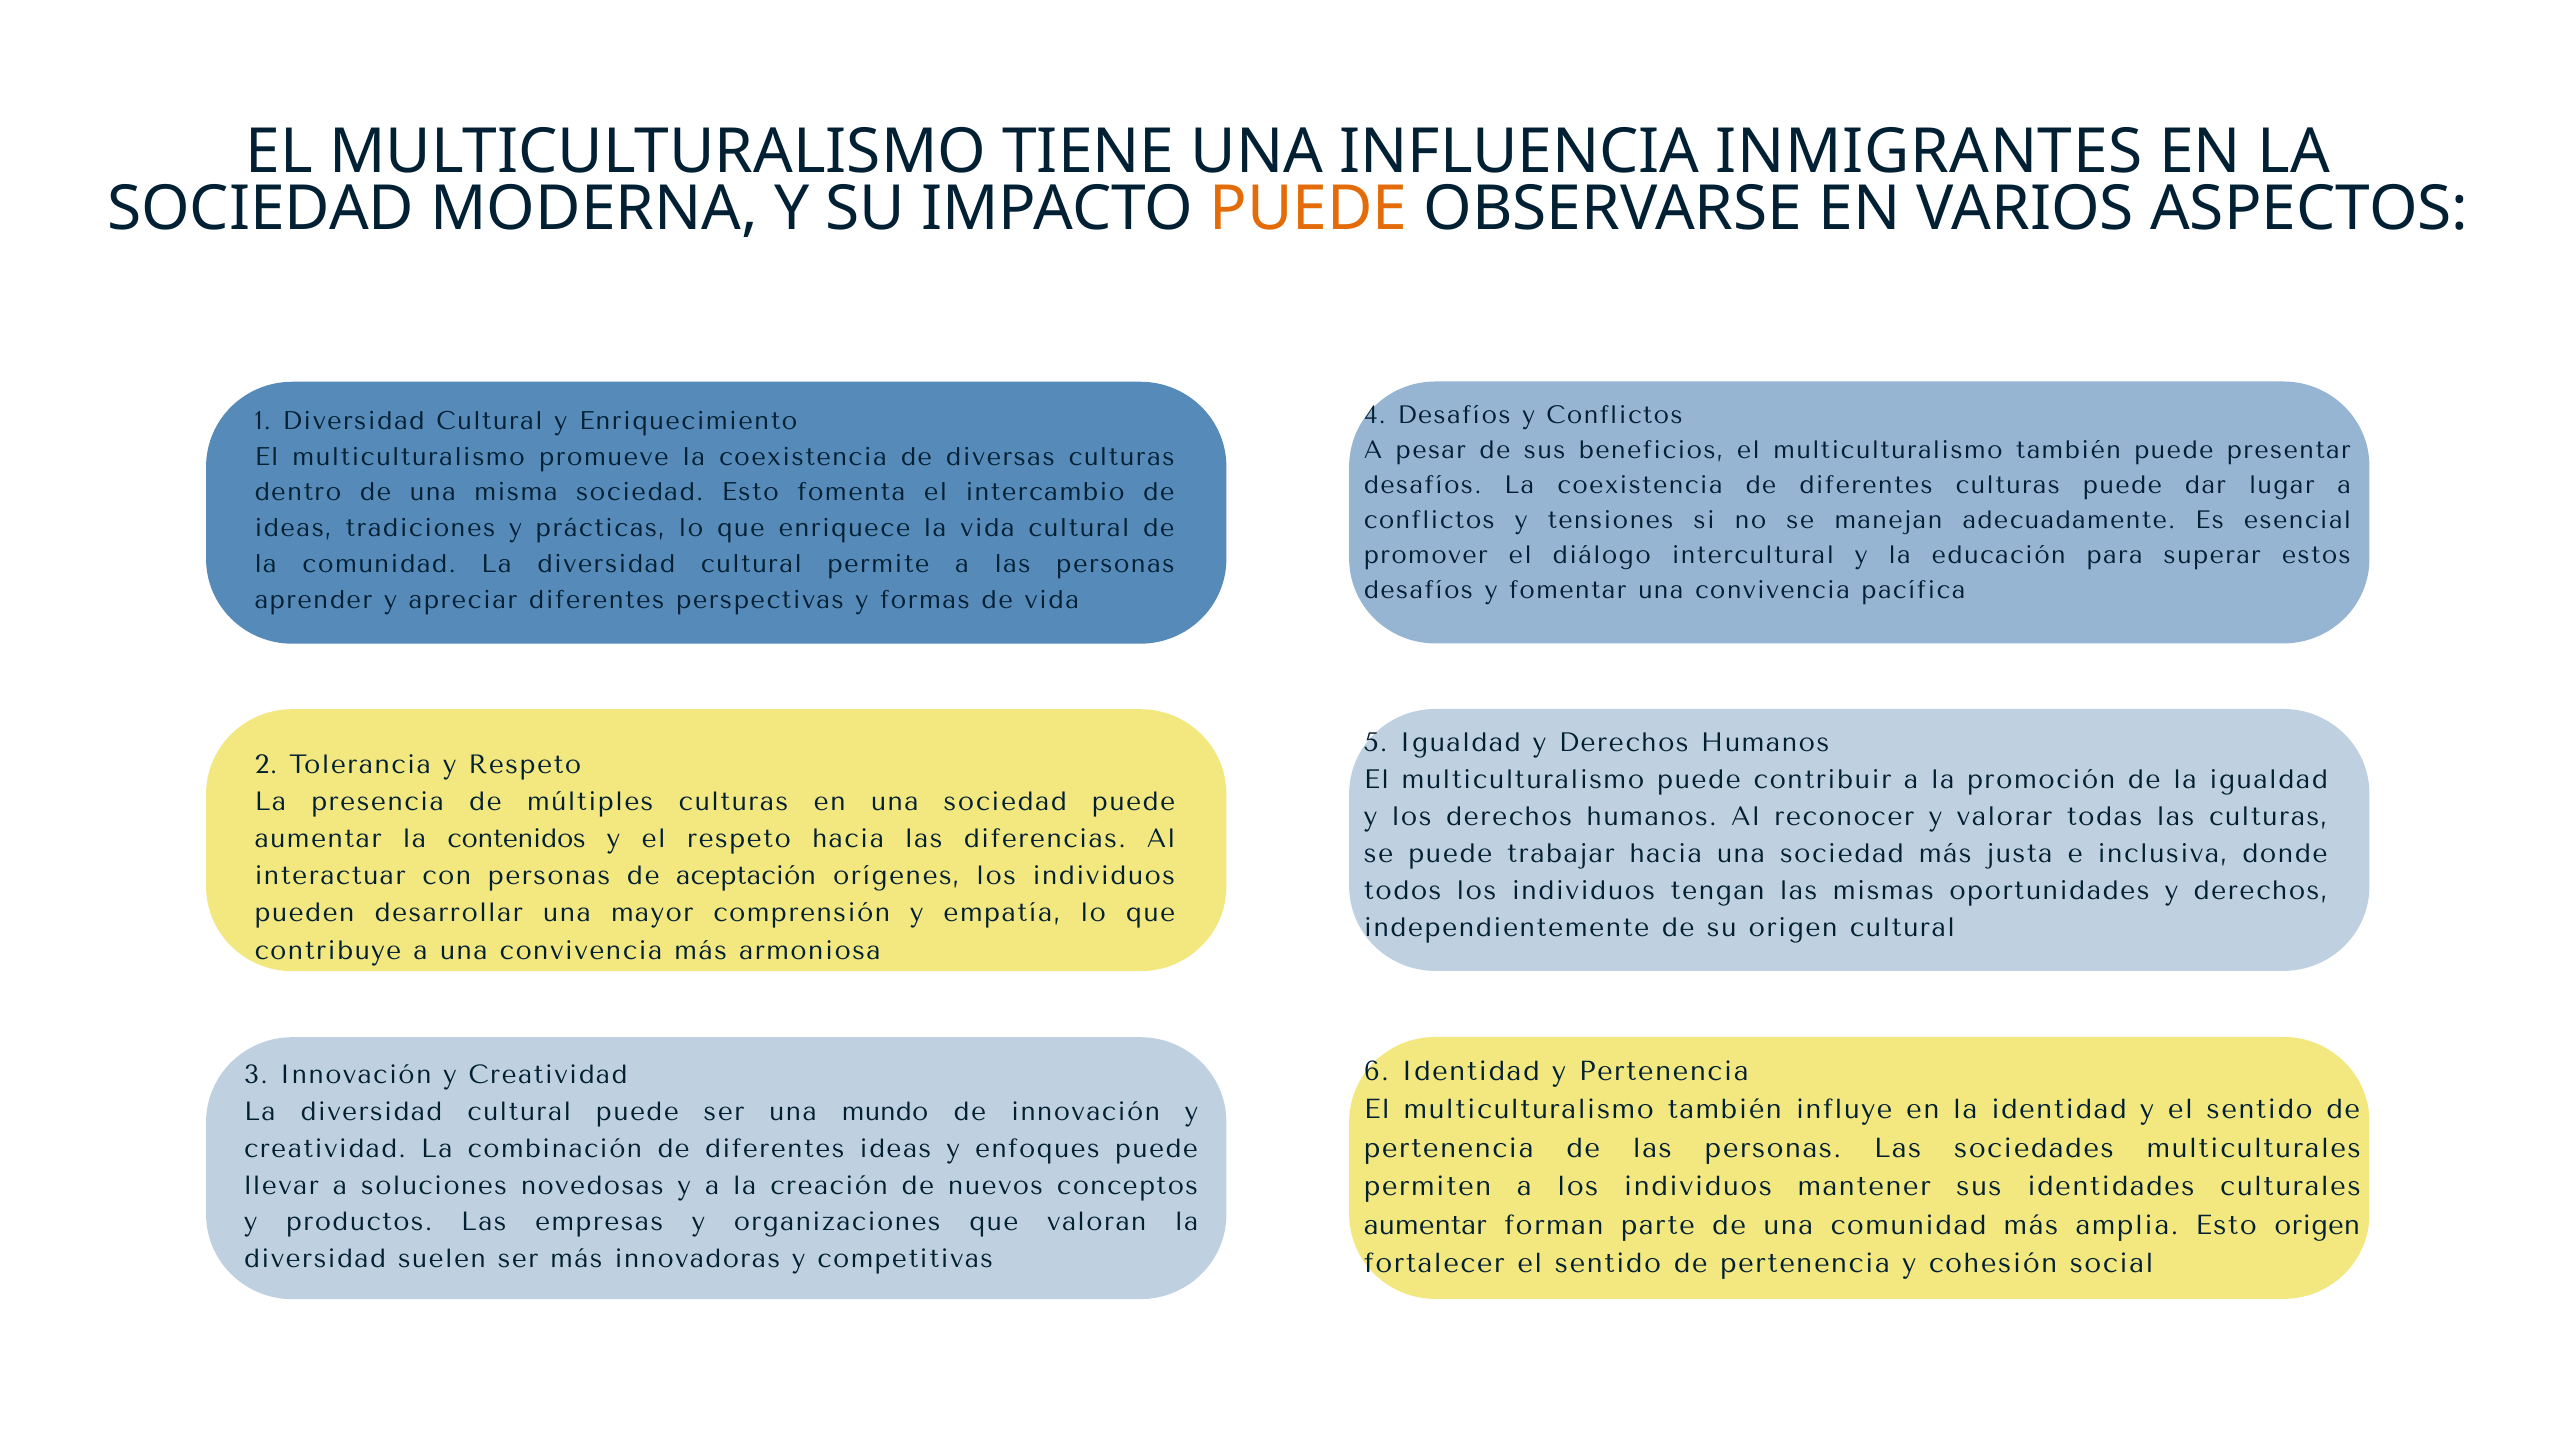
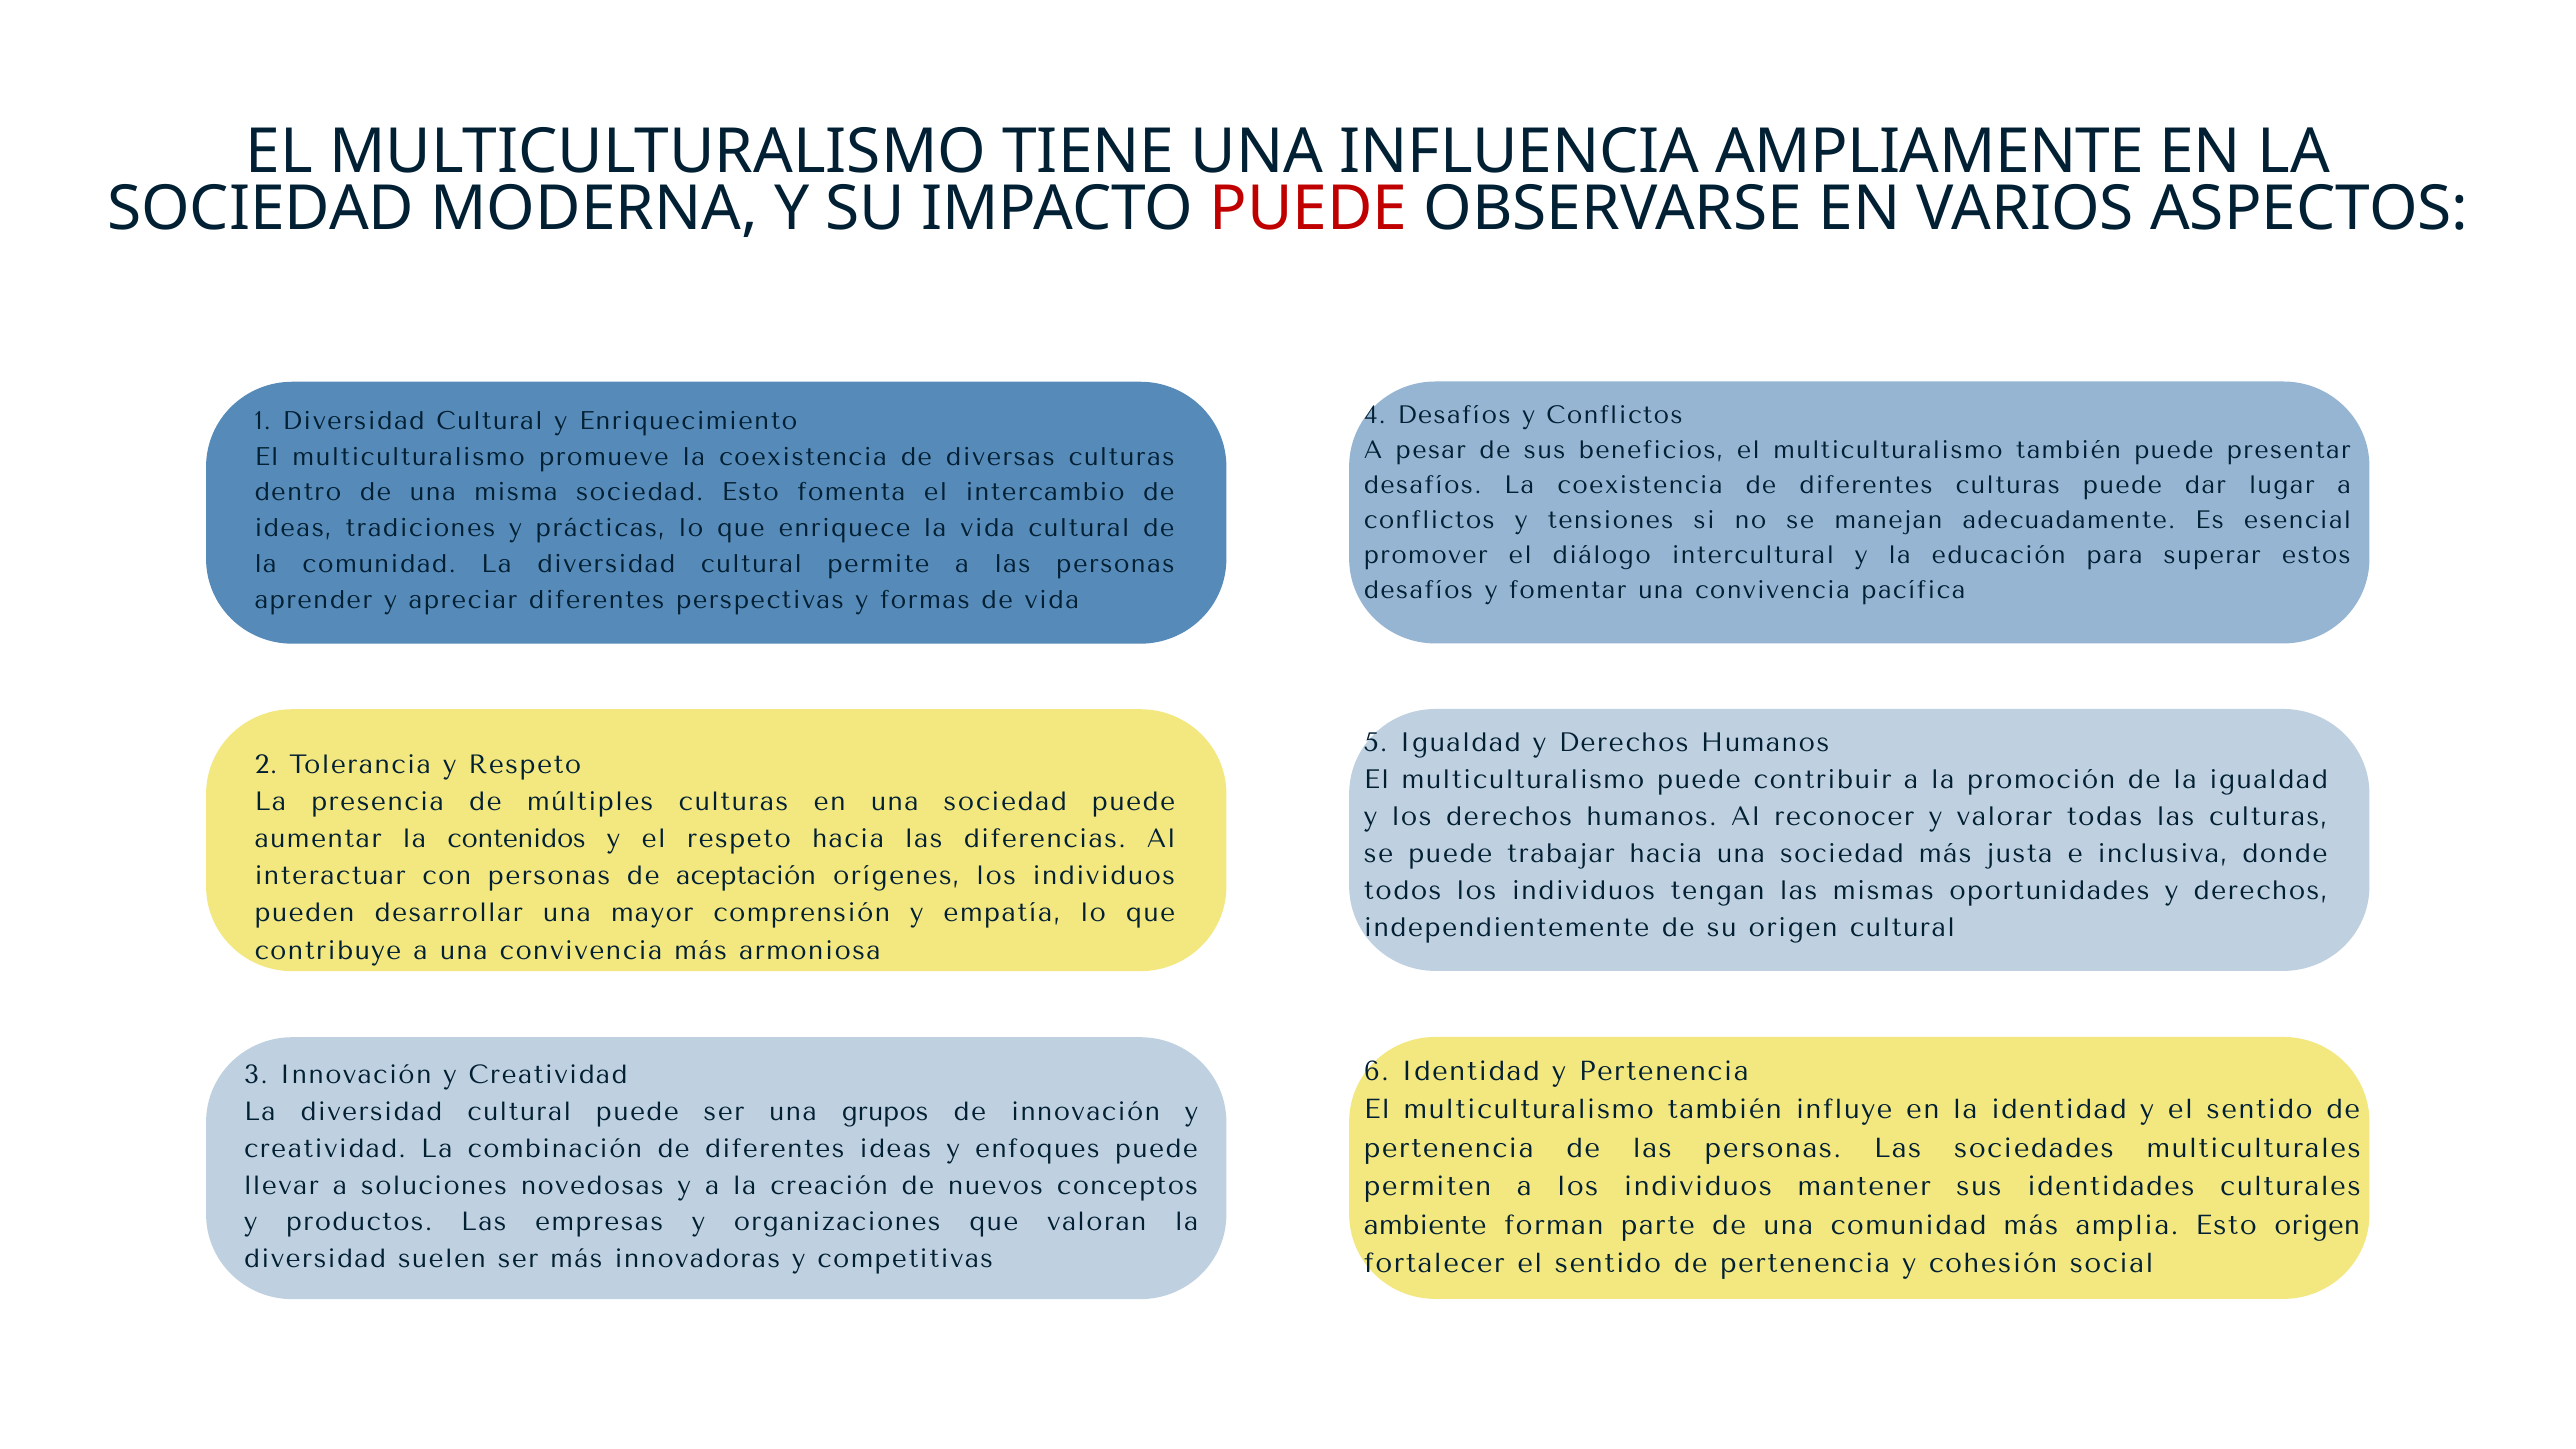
INMIGRANTES: INMIGRANTES -> AMPLIAMENTE
PUEDE at (1309, 209) colour: orange -> red
mundo: mundo -> grupos
aumentar at (1425, 1225): aumentar -> ambiente
